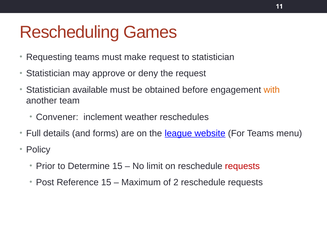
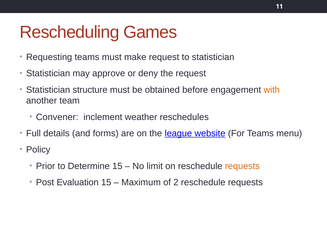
available: available -> structure
requests at (242, 166) colour: red -> orange
Reference: Reference -> Evaluation
